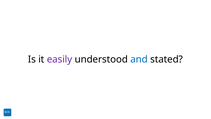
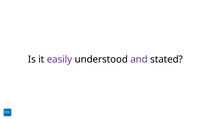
and colour: blue -> purple
